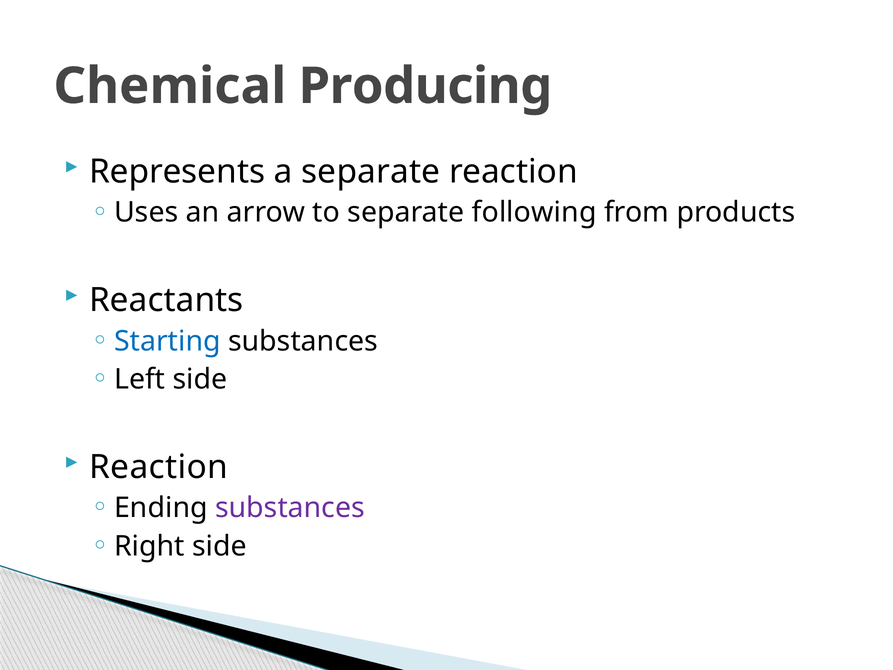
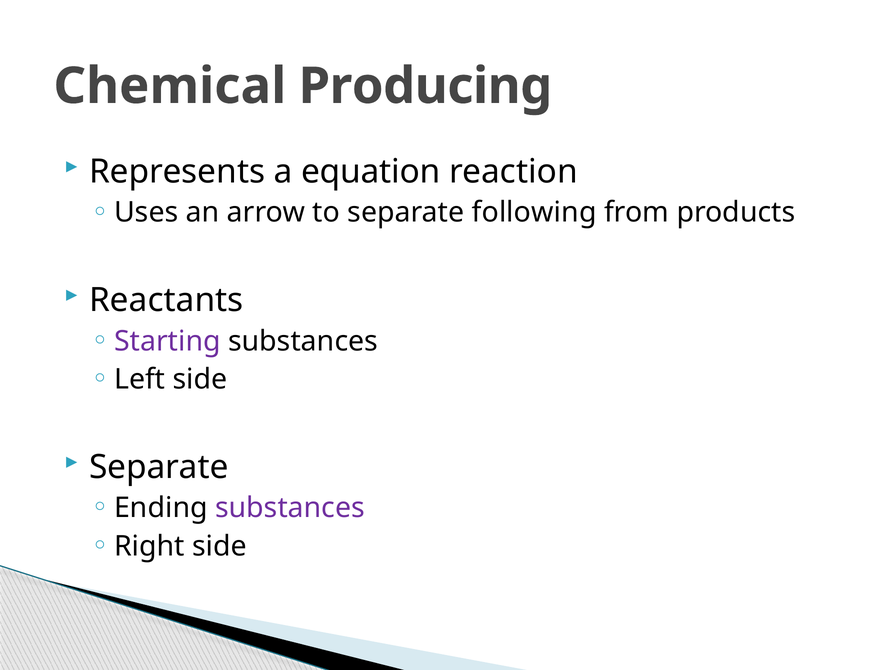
a separate: separate -> equation
Starting colour: blue -> purple
Reaction at (159, 467): Reaction -> Separate
